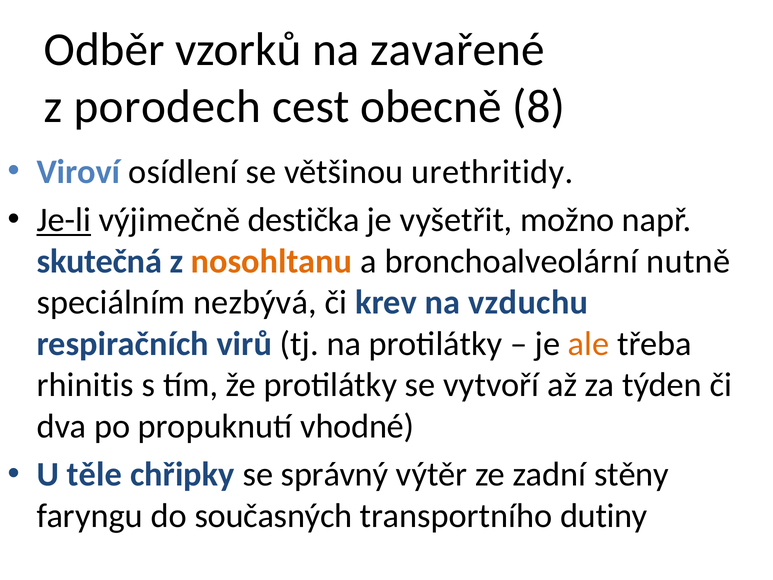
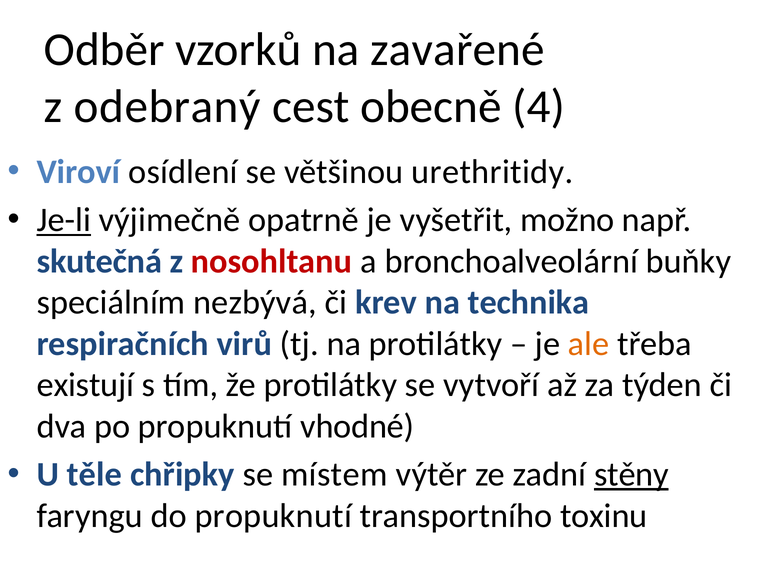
porodech: porodech -> odebraný
8: 8 -> 4
destička: destička -> opatrně
nosohltanu colour: orange -> red
nutně: nutně -> buňky
vzduchu: vzduchu -> technika
rhinitis: rhinitis -> existují
správný: správný -> místem
stěny underline: none -> present
do současných: současných -> propuknutí
dutiny: dutiny -> toxinu
